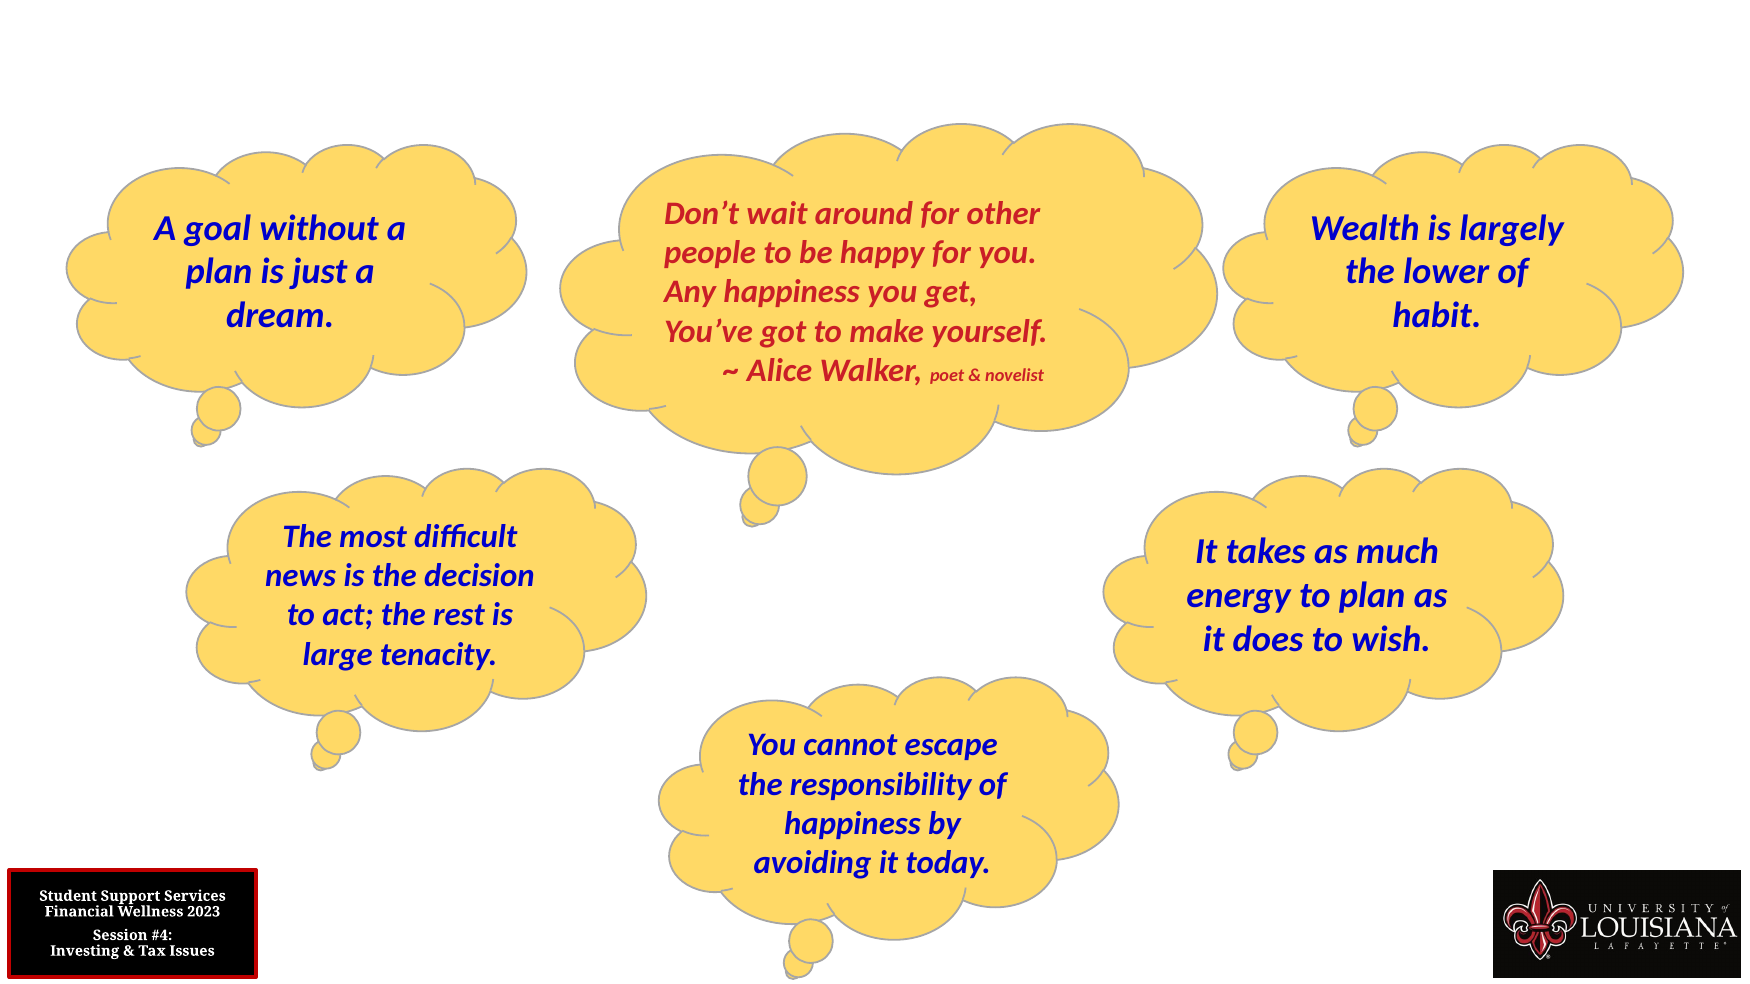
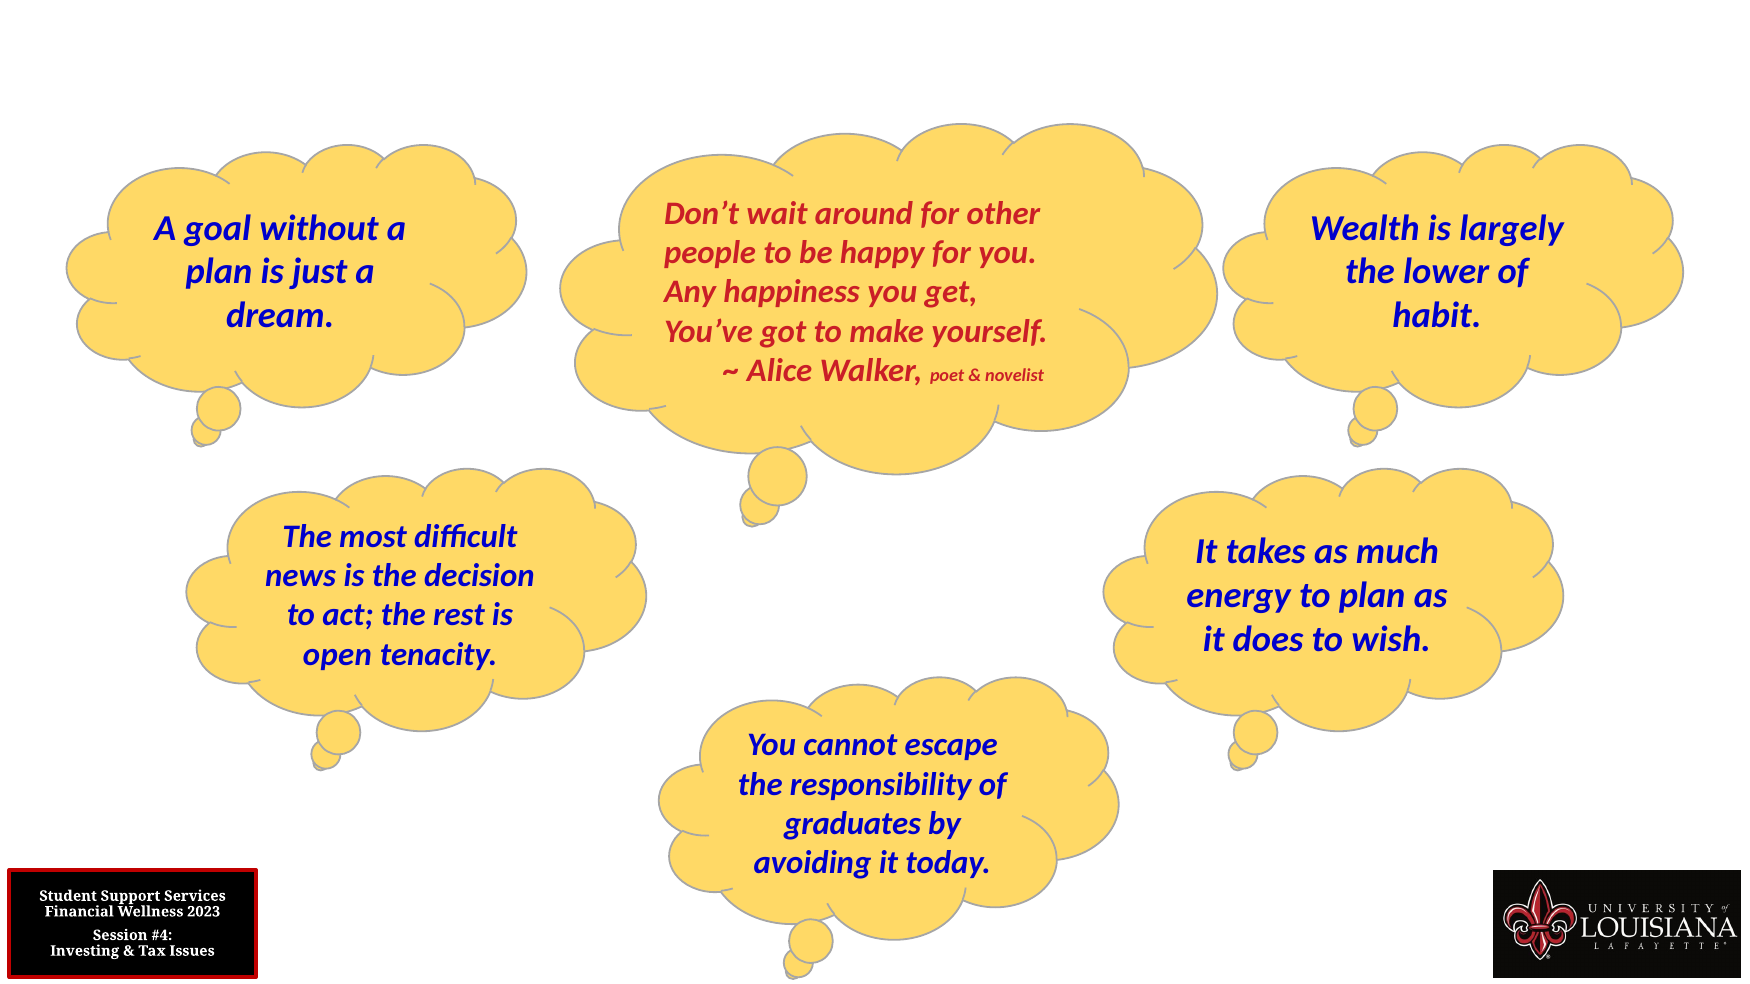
large: large -> open
happiness at (852, 824): happiness -> graduates
